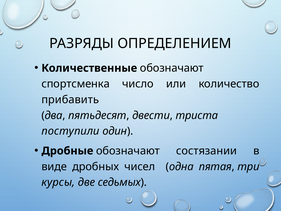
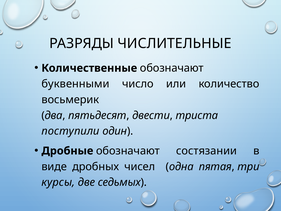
ОПРЕДЕЛЕНИЕМ: ОПРЕДЕЛЕНИЕМ -> ЧИСЛИТЕЛЬНЫЕ
спортсменка: спортсменка -> буквенными
прибавить: прибавить -> восьмерик
